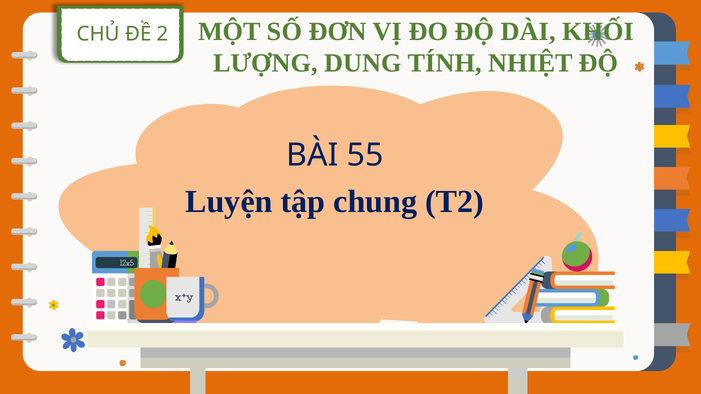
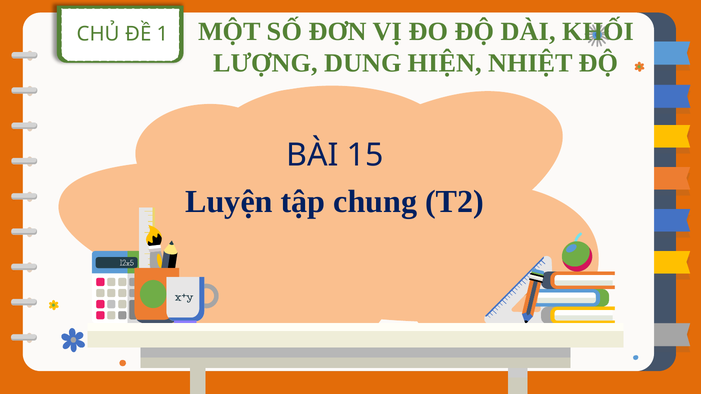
2: 2 -> 1
TÍNH: TÍNH -> HIỆN
55: 55 -> 15
